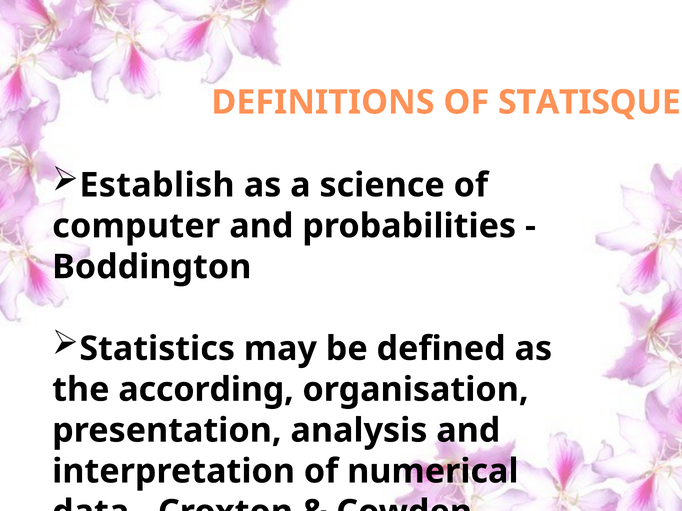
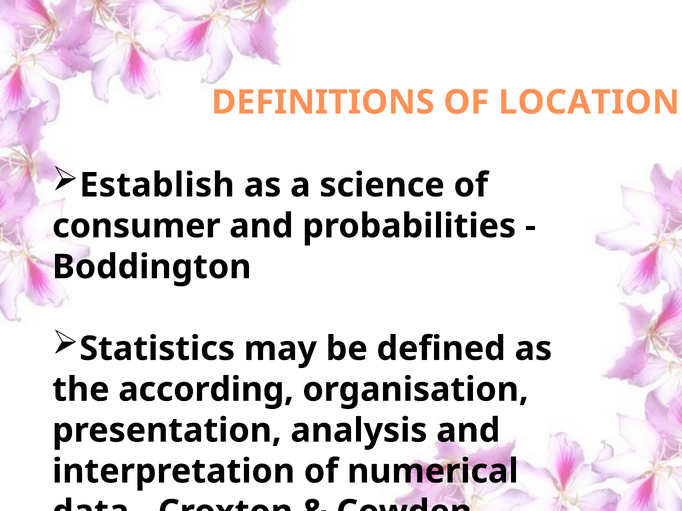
STATISQUE: STATISQUE -> LOCATION
computer: computer -> consumer
